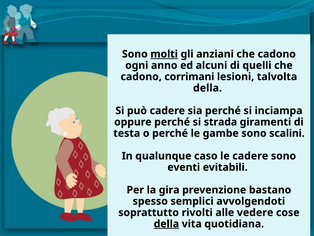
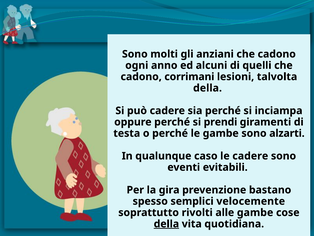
molti underline: present -> none
strada: strada -> prendi
scalini: scalini -> alzarti
avvolgendoti: avvolgendoti -> velocemente
alle vedere: vedere -> gambe
